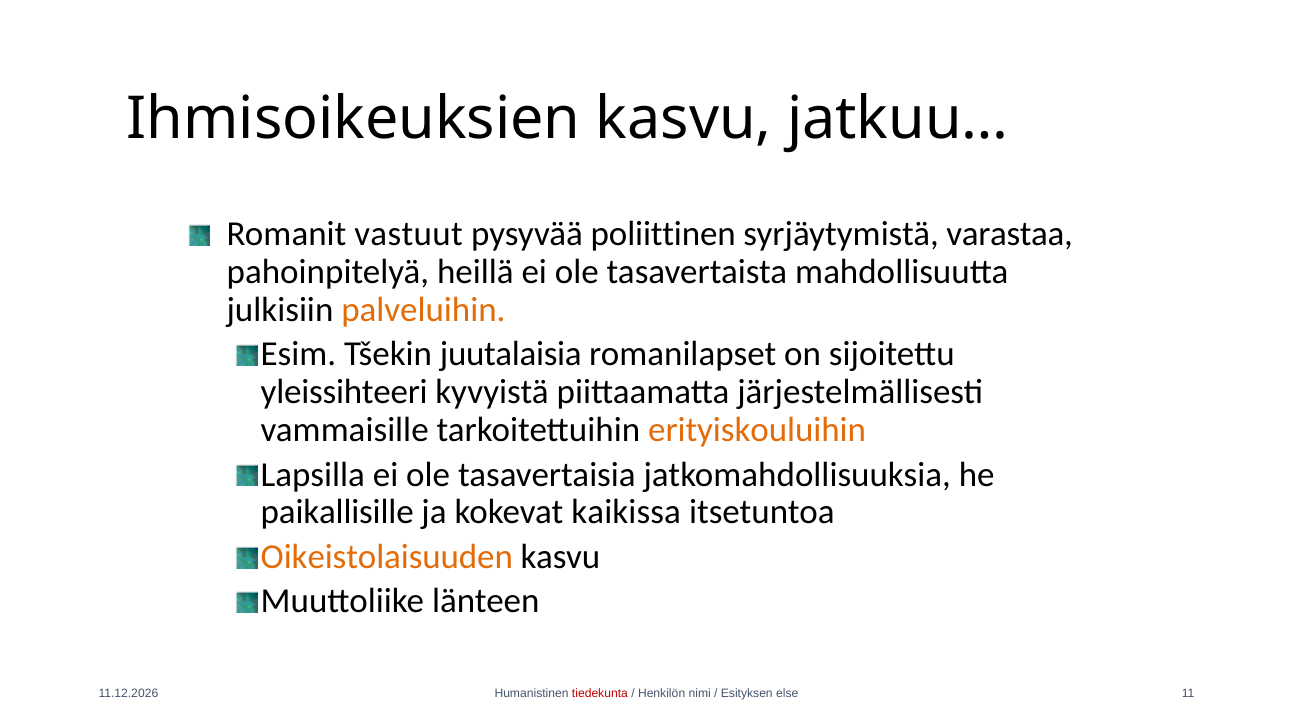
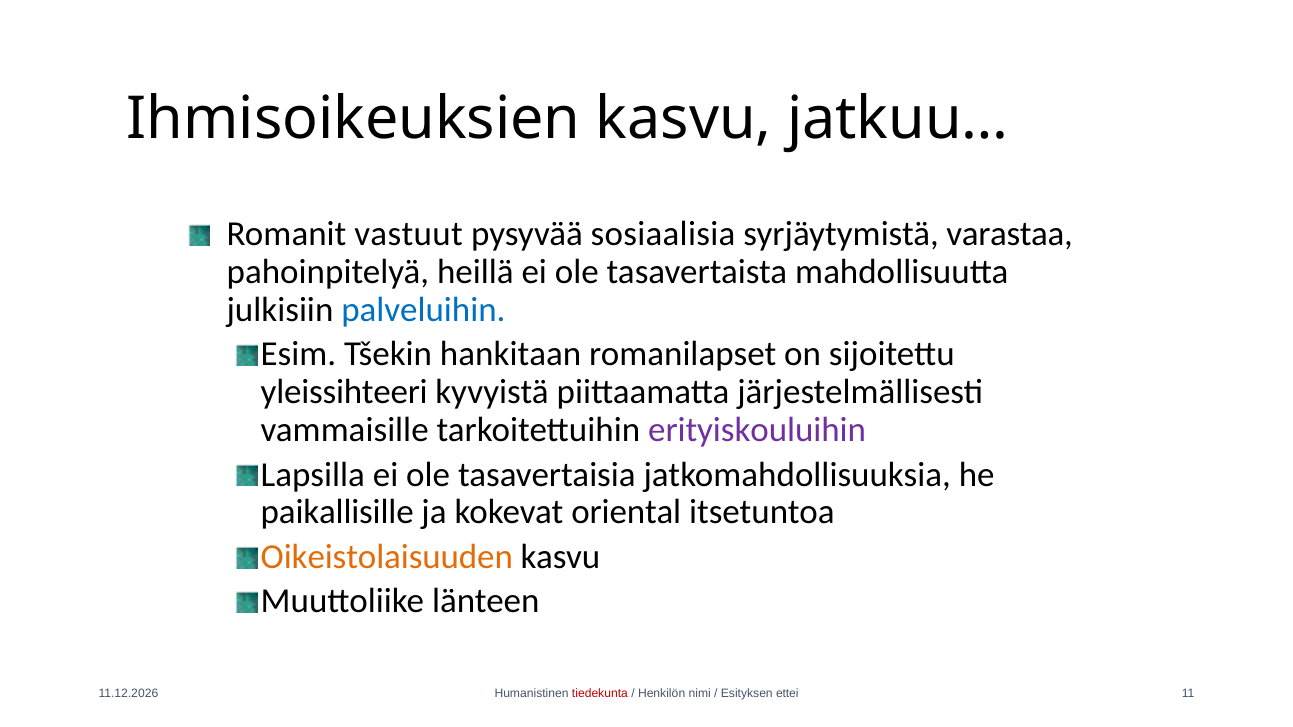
poliittinen: poliittinen -> sosiaalisia
palveluihin colour: orange -> blue
juutalaisia: juutalaisia -> hankitaan
erityiskouluihin colour: orange -> purple
kaikissa: kaikissa -> oriental
else: else -> ettei
